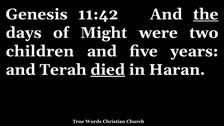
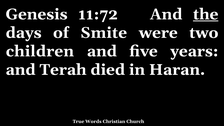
11:42: 11:42 -> 11:72
Might: Might -> Smite
died underline: present -> none
